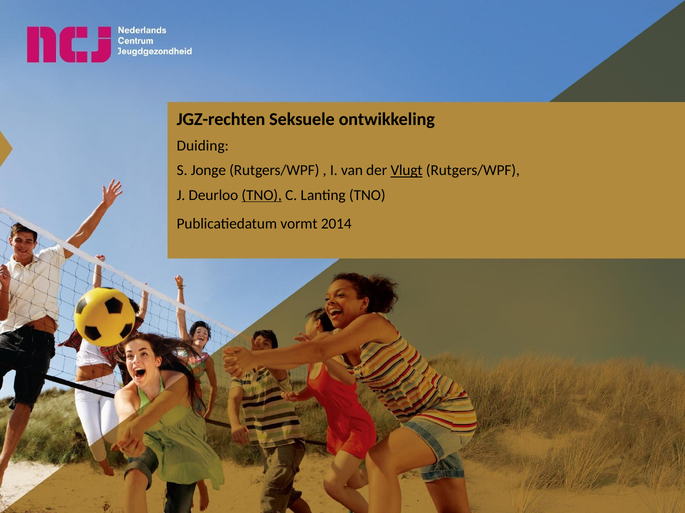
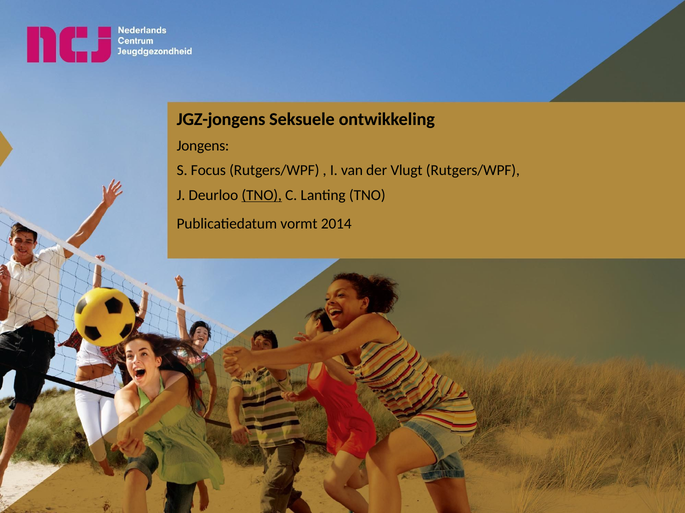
JGZ-rechten: JGZ-rechten -> JGZ-jongens
Duiding: Duiding -> Jongens
Jonge: Jonge -> Focus
Vlugt underline: present -> none
